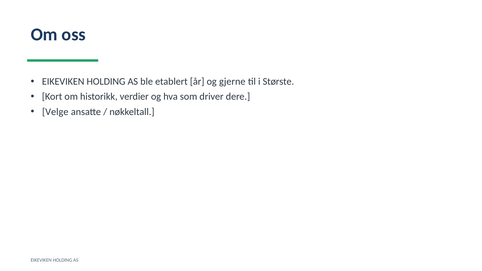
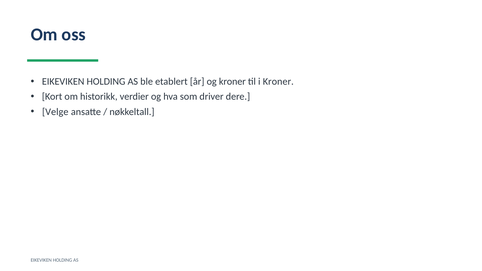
og gjerne: gjerne -> kroner
i Største: Største -> Kroner
